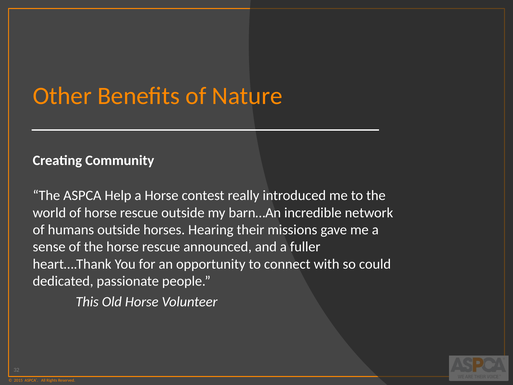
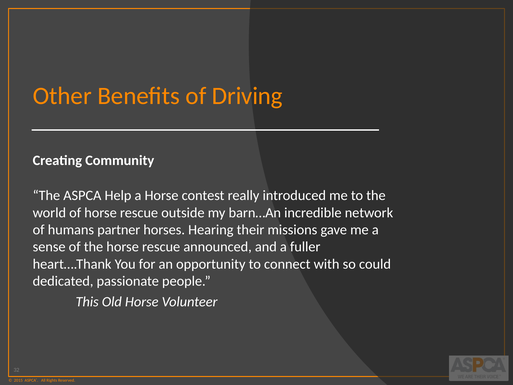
Nature: Nature -> Driving
humans outside: outside -> partner
